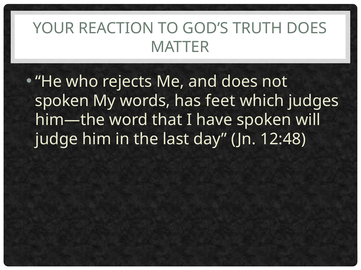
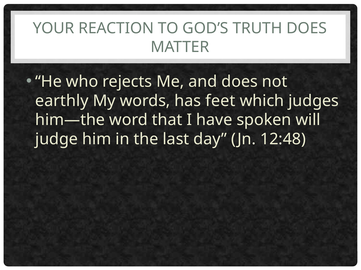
spoken at (62, 101): spoken -> earthly
